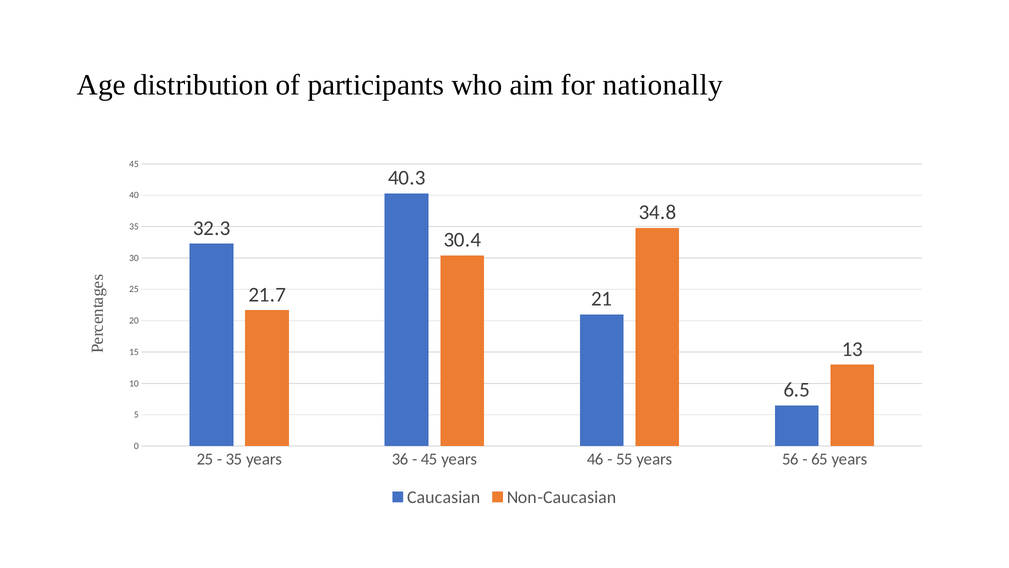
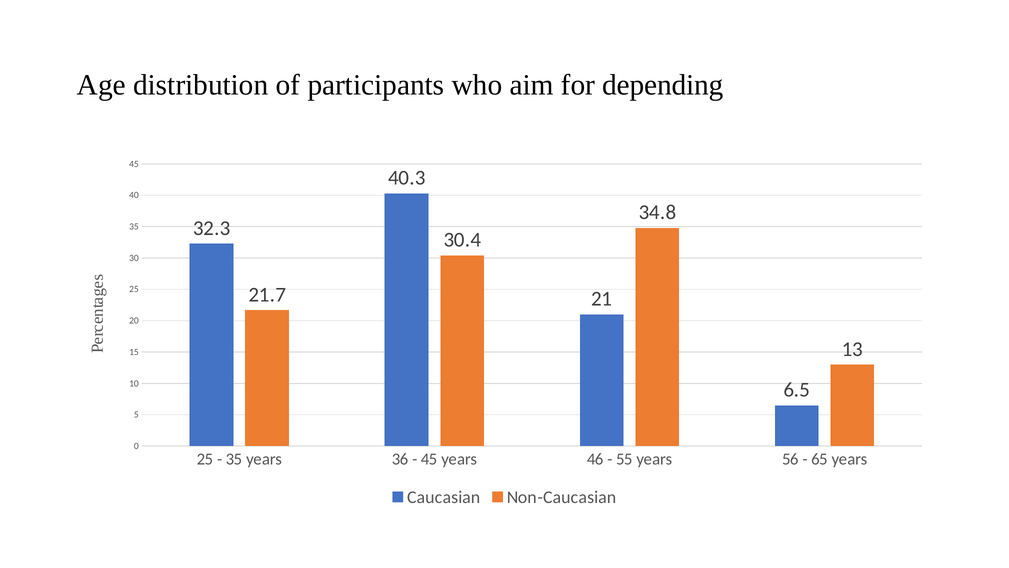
nationally: nationally -> depending
